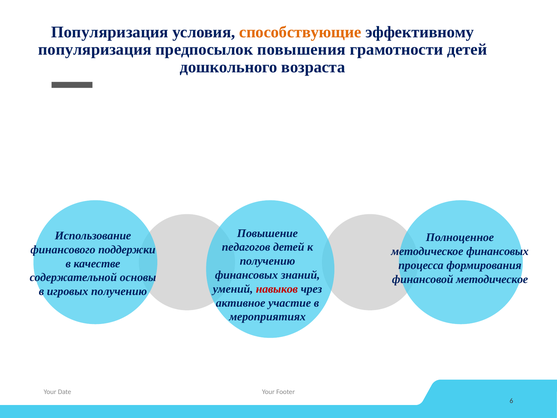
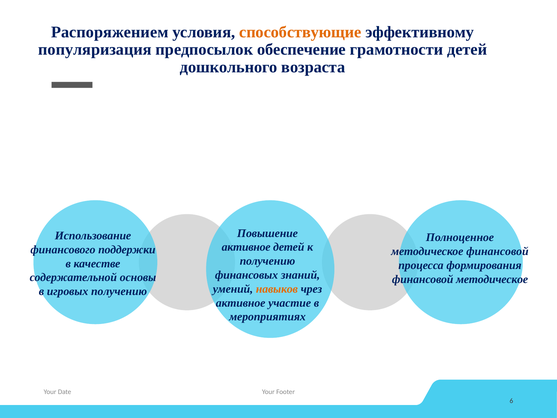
Популяризация at (110, 32): Популяризация -> Распоряжением
повышения: повышения -> обеспечение
педагогов at (246, 247): педагогов -> активное
методическое финансовых: финансовых -> финансовой
навыков colour: red -> orange
